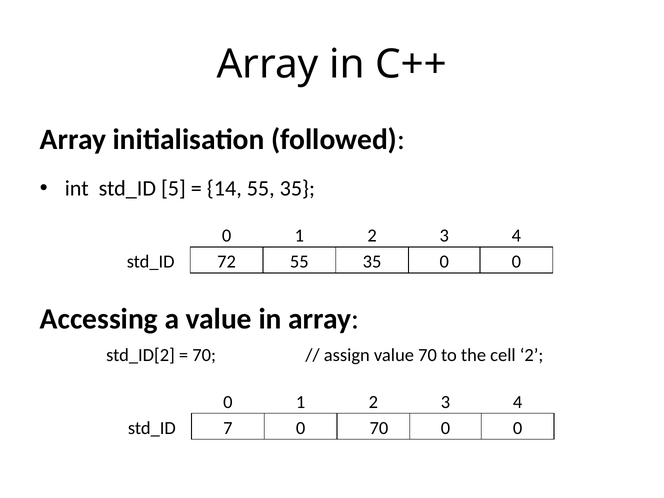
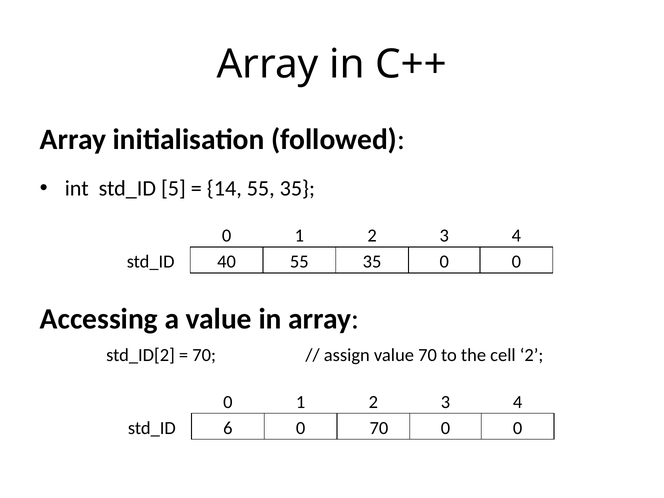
72: 72 -> 40
7: 7 -> 6
